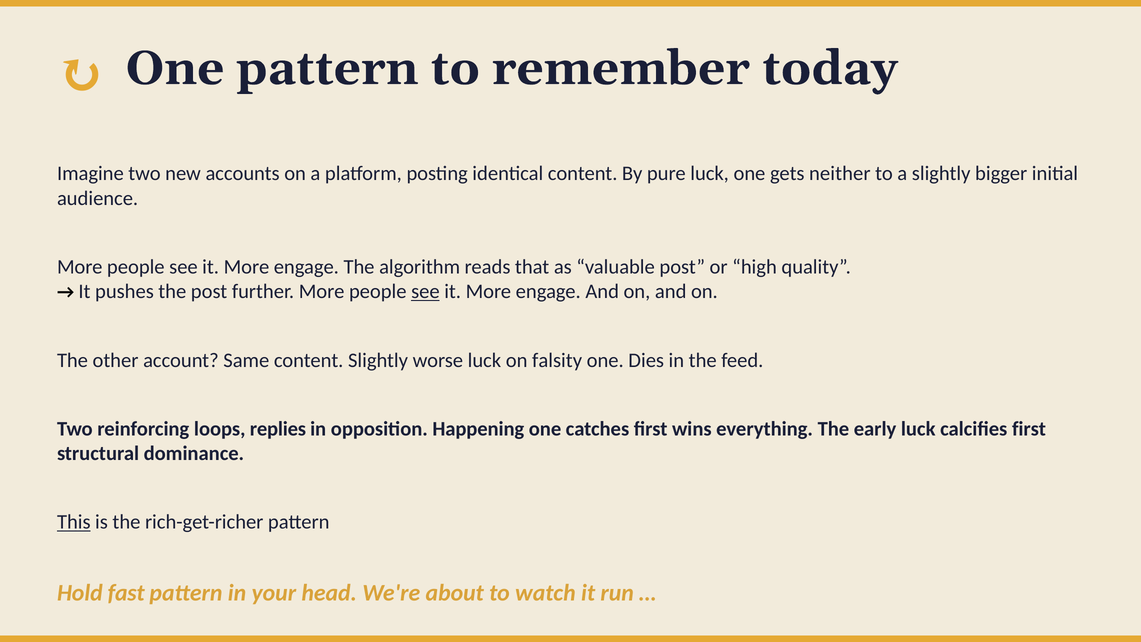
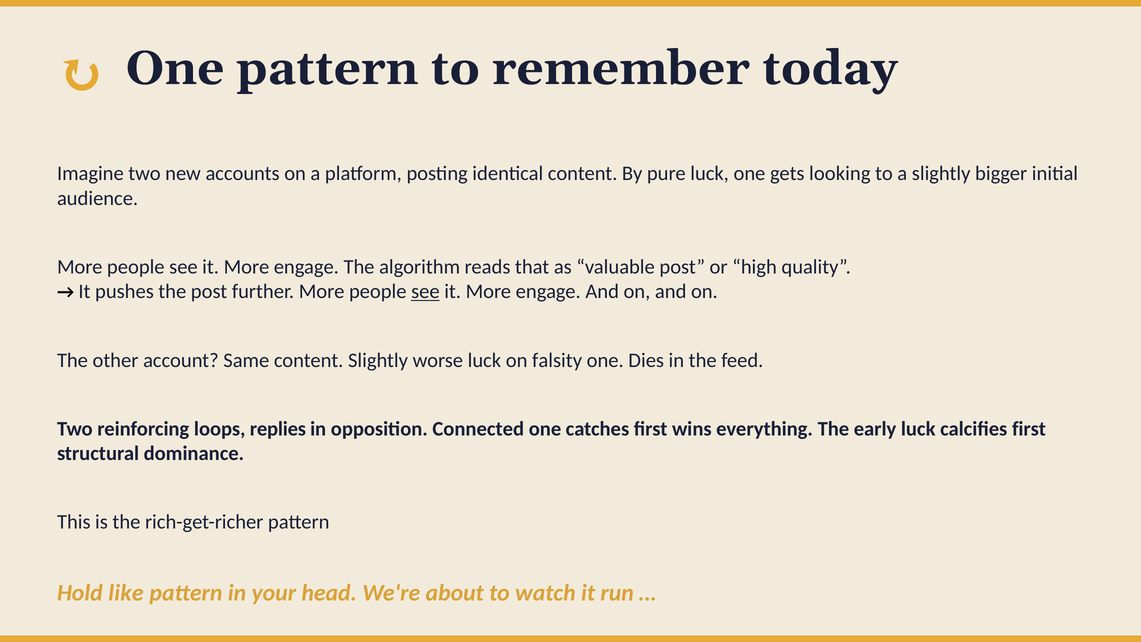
neither: neither -> looking
Happening: Happening -> Connected
This underline: present -> none
fast: fast -> like
